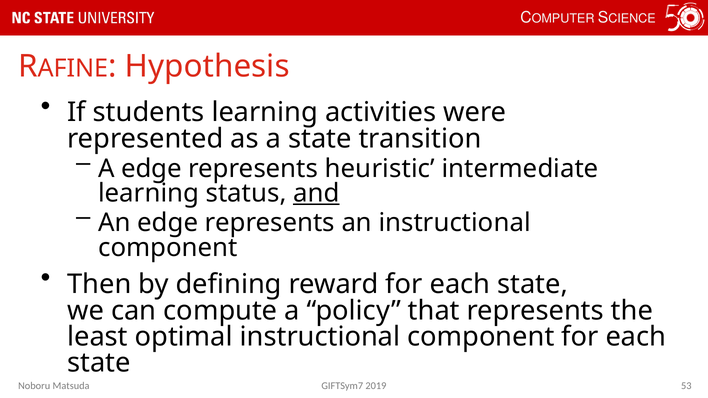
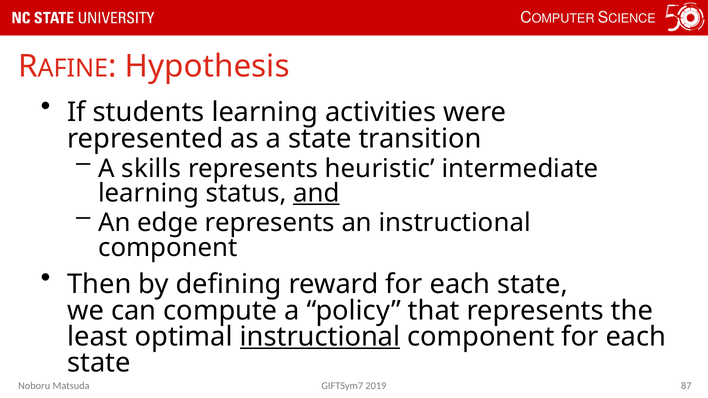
A edge: edge -> skills
instructional at (320, 337) underline: none -> present
53: 53 -> 87
